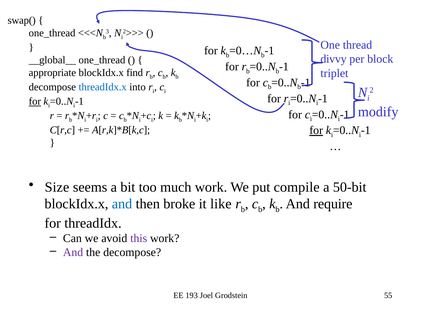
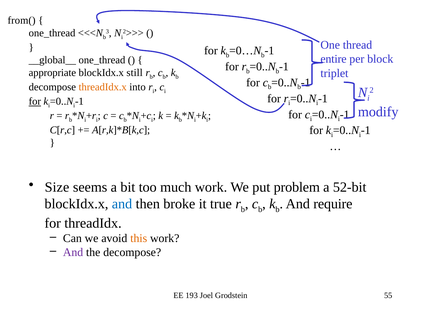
swap(: swap( -> from(
divvy: divvy -> entire
find: find -> still
threadIdx.x colour: blue -> orange
for at (316, 130) underline: present -> none
compile: compile -> problem
50-bit: 50-bit -> 52-bit
like: like -> true
this colour: purple -> orange
